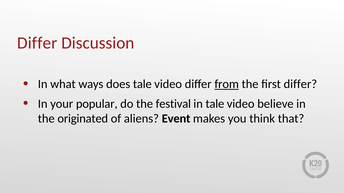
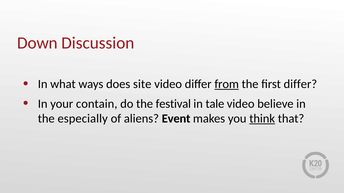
Differ at (37, 43): Differ -> Down
does tale: tale -> site
popular: popular -> contain
originated: originated -> especially
think underline: none -> present
